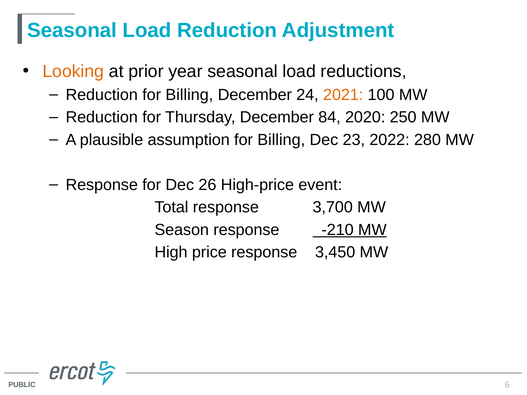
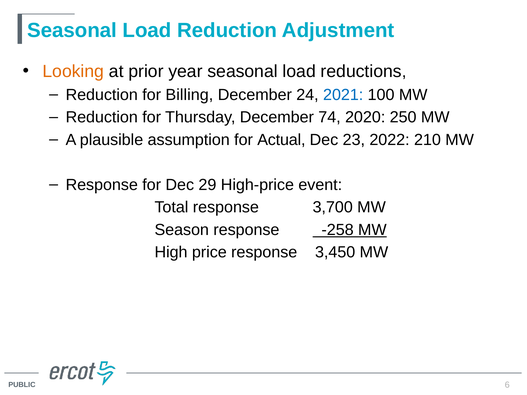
2021 colour: orange -> blue
84: 84 -> 74
assumption for Billing: Billing -> Actual
280: 280 -> 210
26: 26 -> 29
-210: -210 -> -258
